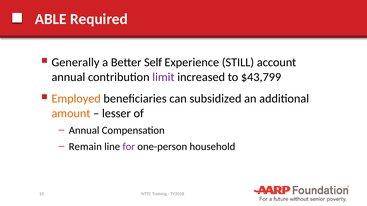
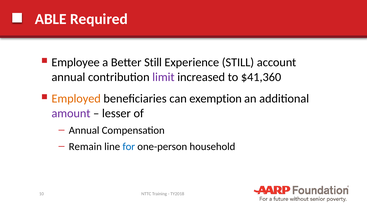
Generally: Generally -> Employee
Better Self: Self -> Still
$43,799: $43,799 -> $41,360
subsidized: subsidized -> exemption
amount colour: orange -> purple
for colour: purple -> blue
